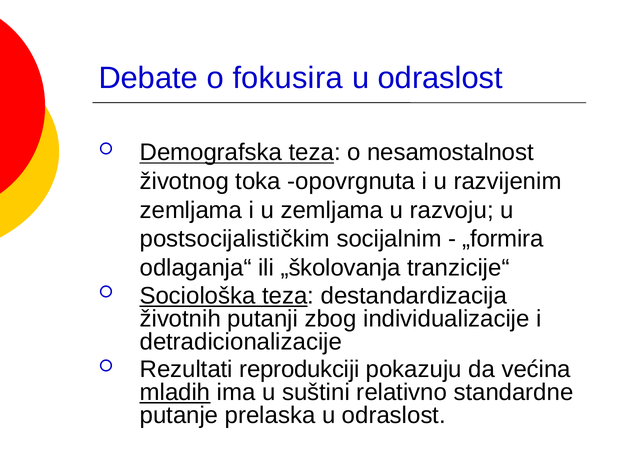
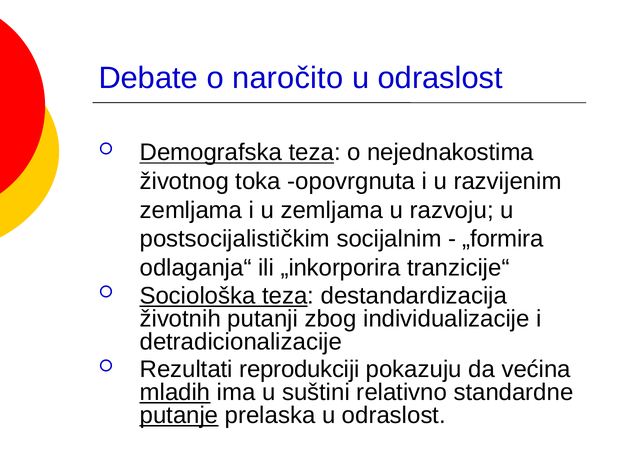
fokusira: fokusira -> naročito
nesamostalnost: nesamostalnost -> nejednakostima
„školovanja: „školovanja -> „inkorporira
putanje underline: none -> present
